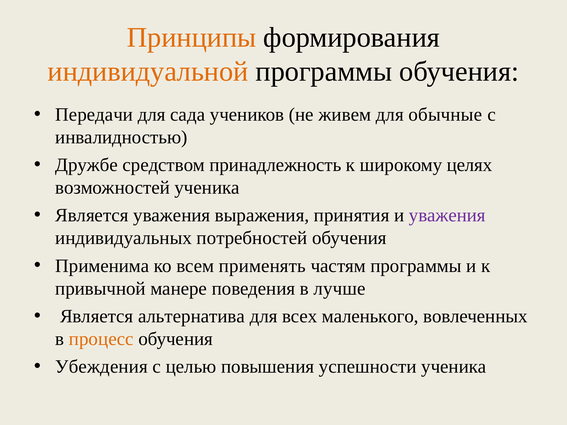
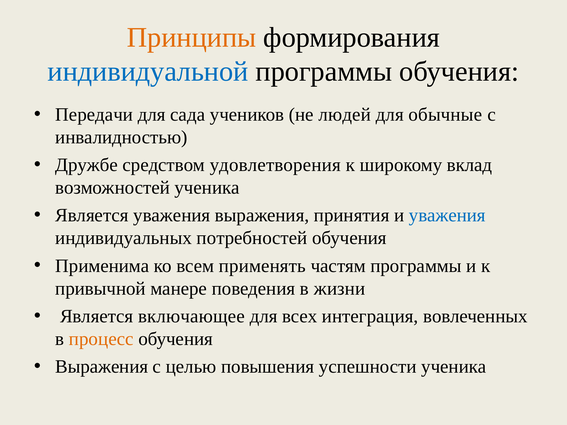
индивидуальной colour: orange -> blue
живем: живем -> людей
принадлежность: принадлежность -> удовлетворения
целях: целях -> вклад
уважения at (447, 216) colour: purple -> blue
лучше: лучше -> жизни
альтернатива: альтернатива -> включающее
маленького: маленького -> интеграция
Убеждения at (102, 367): Убеждения -> Выражения
